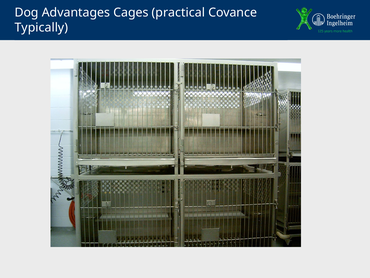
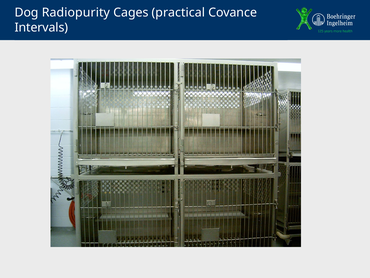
Advantages: Advantages -> Radiopurity
Typically: Typically -> Intervals
